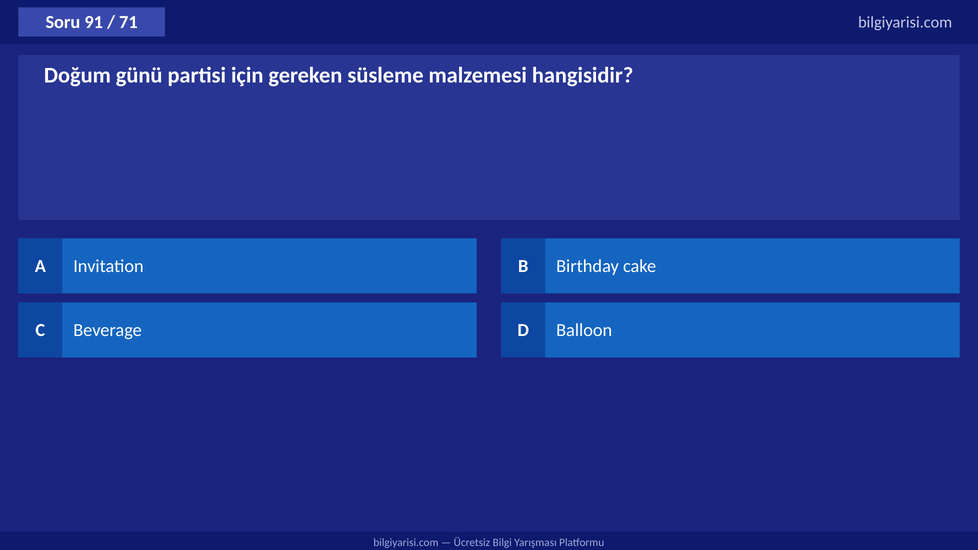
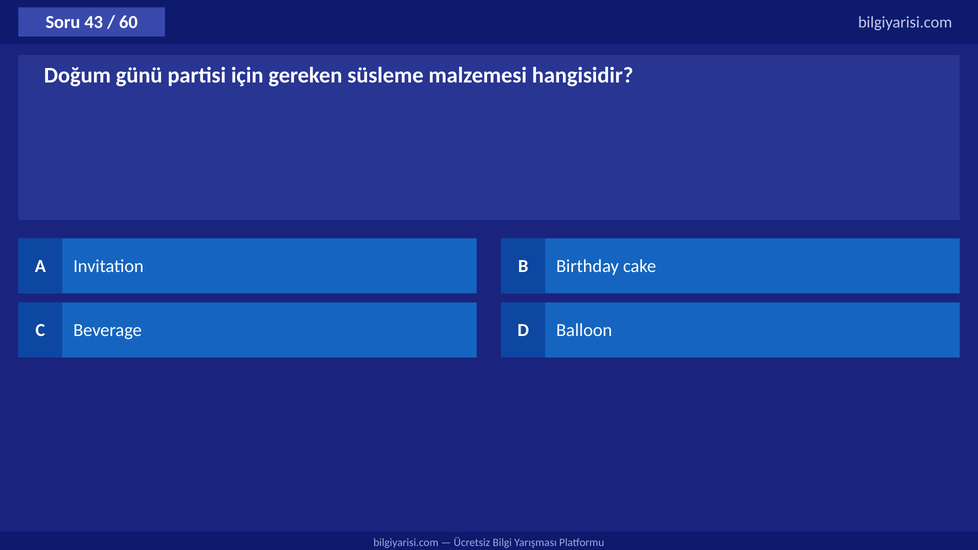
91: 91 -> 43
71: 71 -> 60
